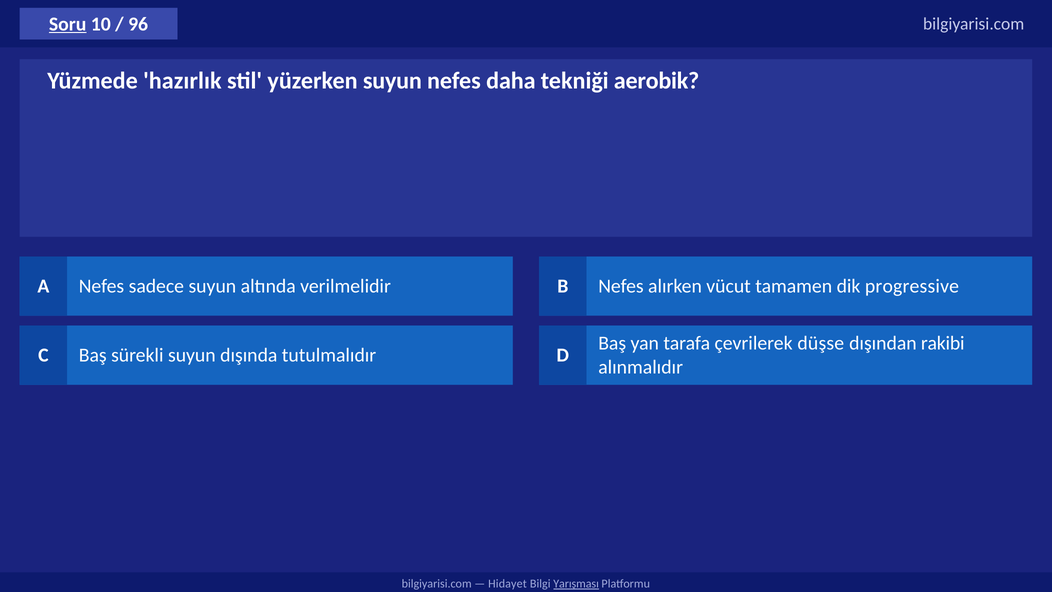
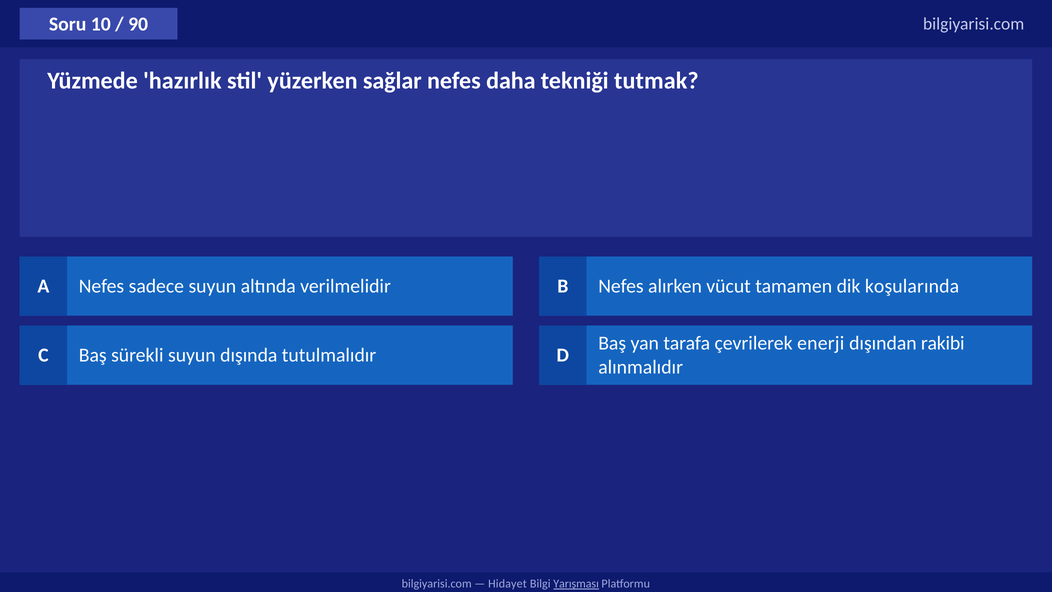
Soru underline: present -> none
96: 96 -> 90
yüzerken suyun: suyun -> sağlar
aerobik: aerobik -> tutmak
progressive: progressive -> koşularında
düşse: düşse -> enerji
